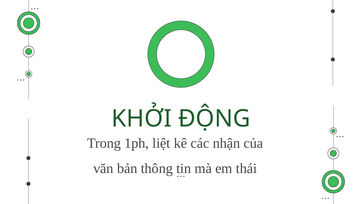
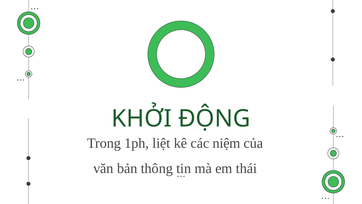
nhận: nhận -> niệm
